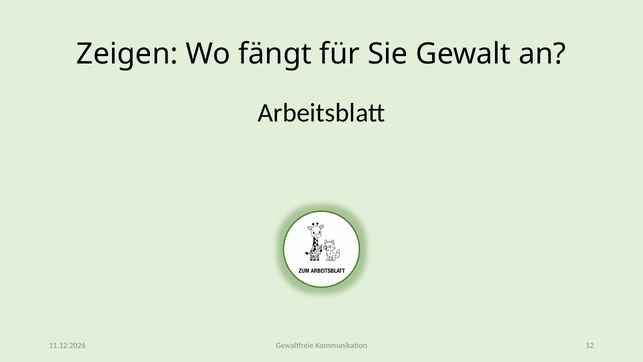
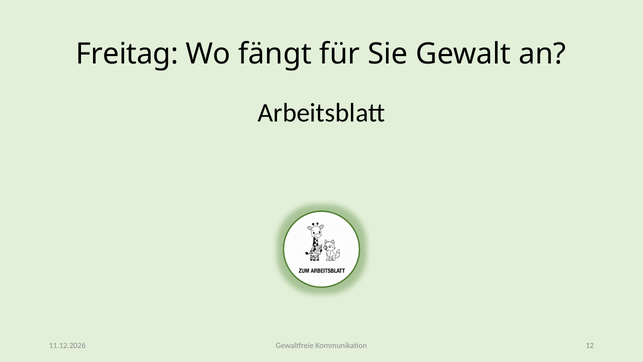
Zeigen: Zeigen -> Freitag
